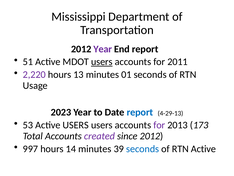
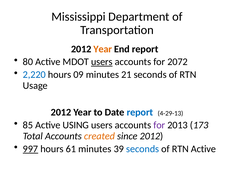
Year at (103, 49) colour: purple -> orange
51: 51 -> 80
2011: 2011 -> 2072
2,220 colour: purple -> blue
13: 13 -> 09
01: 01 -> 21
2023 at (61, 112): 2023 -> 2012
53: 53 -> 85
Active USERS: USERS -> USING
created colour: purple -> orange
997 underline: none -> present
14: 14 -> 61
